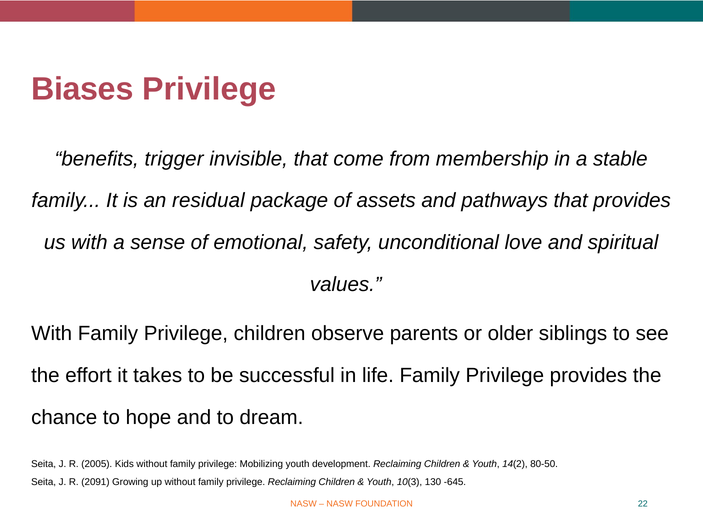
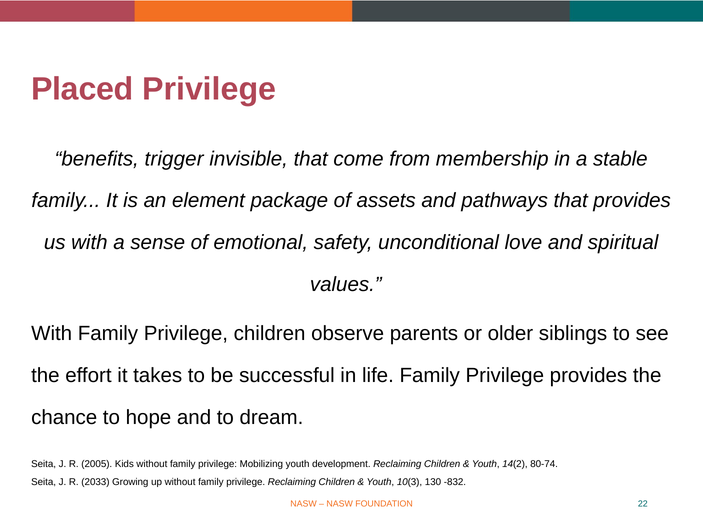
Biases: Biases -> Placed
residual: residual -> element
80-50: 80-50 -> 80-74
2091: 2091 -> 2033
-645: -645 -> -832
